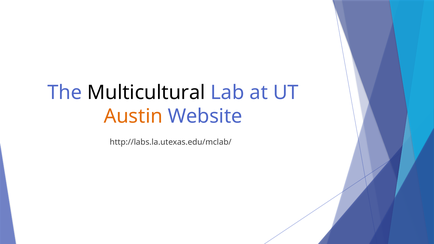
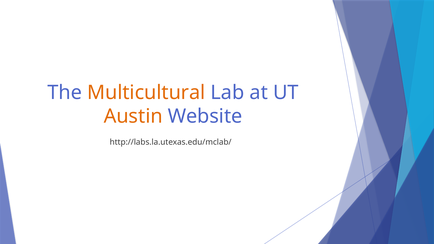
Multicultural colour: black -> orange
